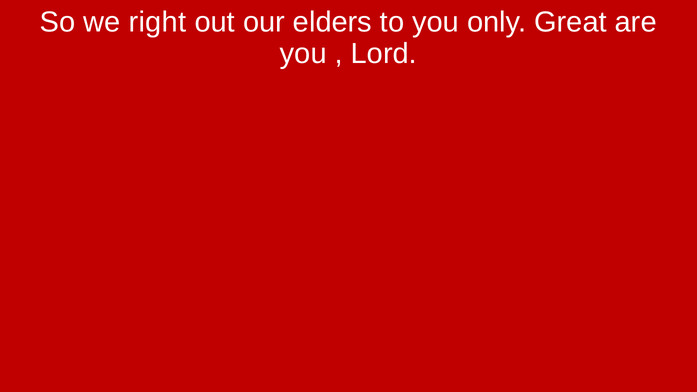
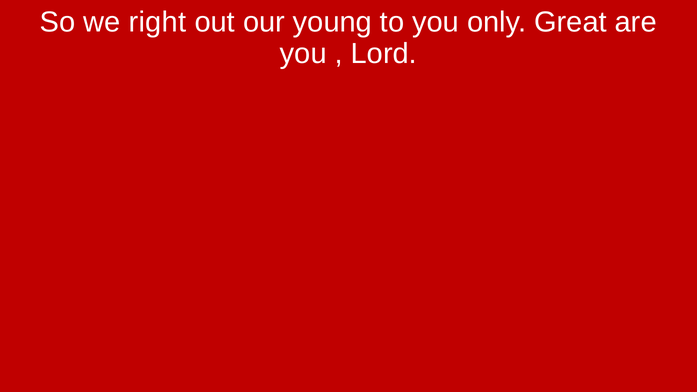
elders: elders -> young
